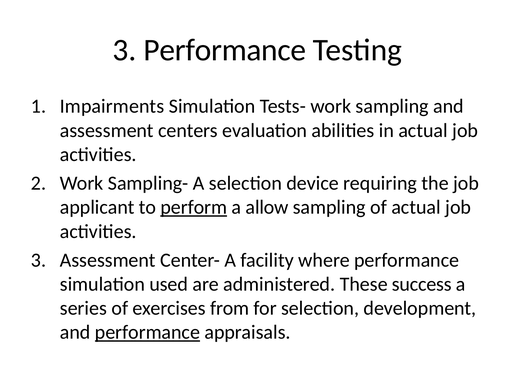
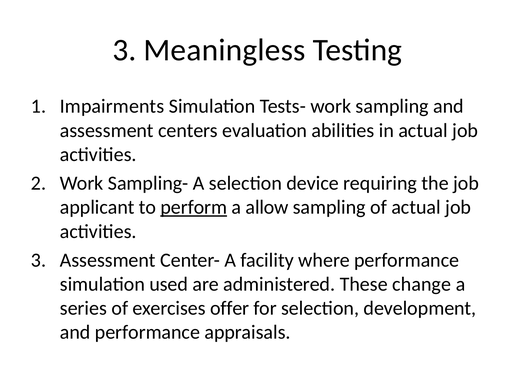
3 Performance: Performance -> Meaningless
success: success -> change
from: from -> offer
performance at (147, 332) underline: present -> none
